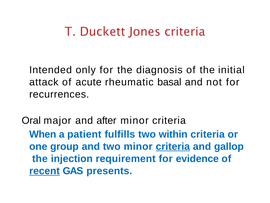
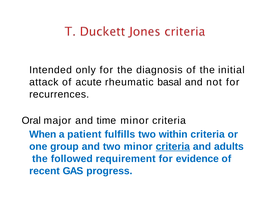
after: after -> time
gallop: gallop -> adults
injection: injection -> followed
recent underline: present -> none
presents: presents -> progress
